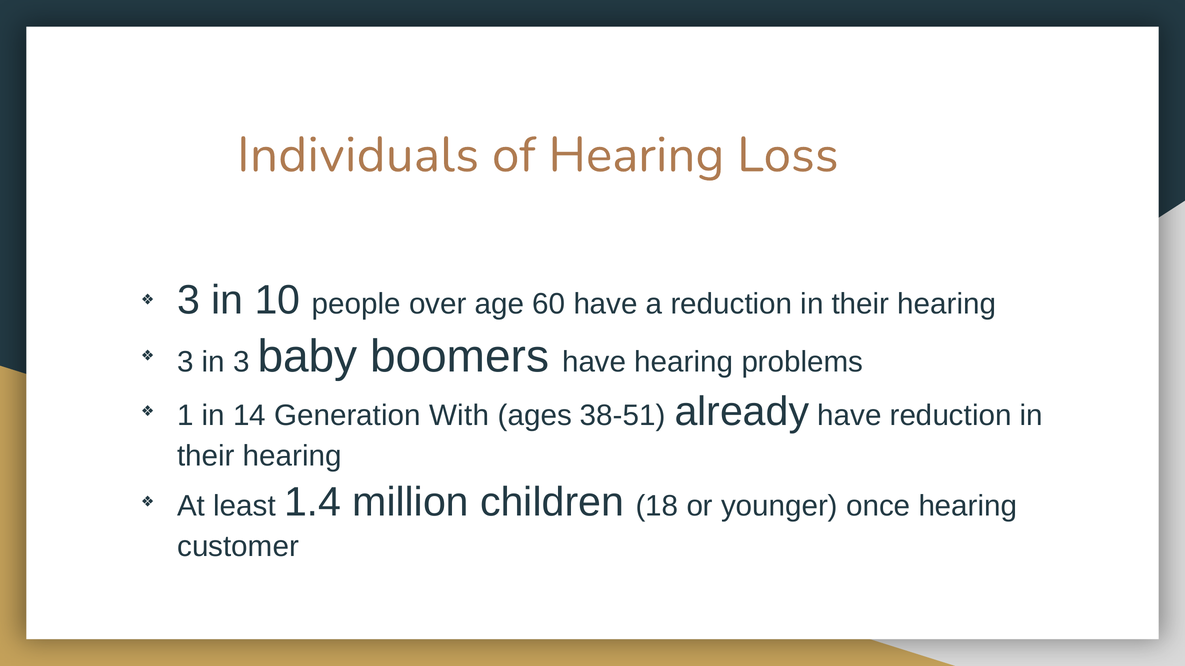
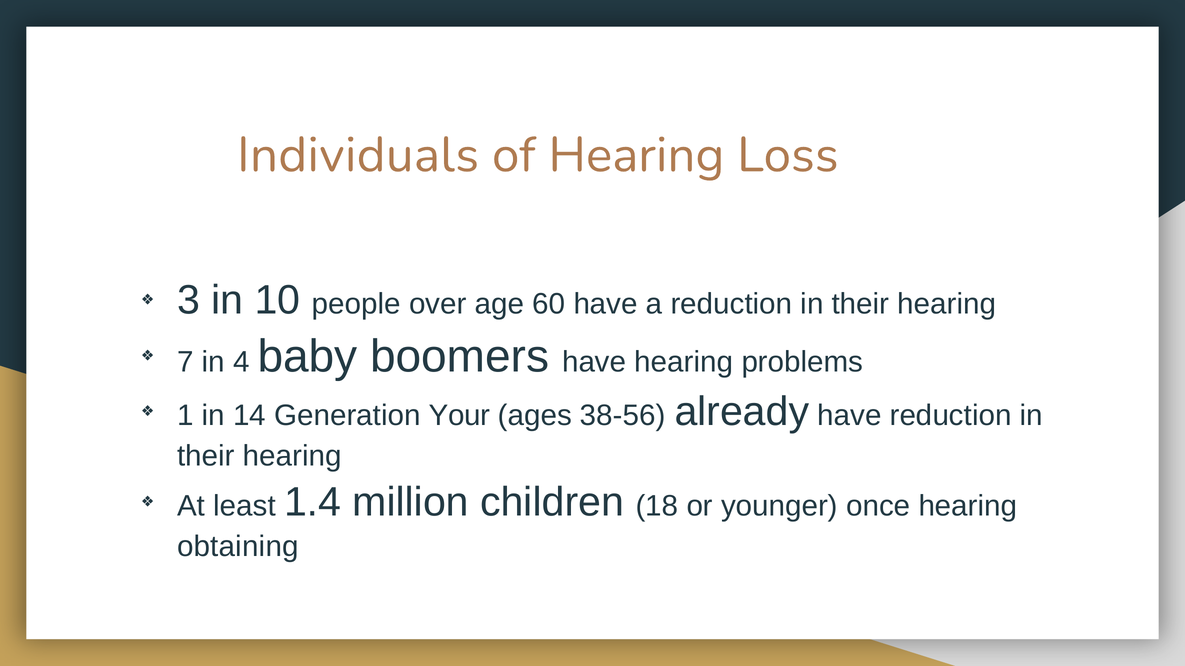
3 at (185, 362): 3 -> 7
in 3: 3 -> 4
With: With -> Your
38-51: 38-51 -> 38-56
customer: customer -> obtaining
